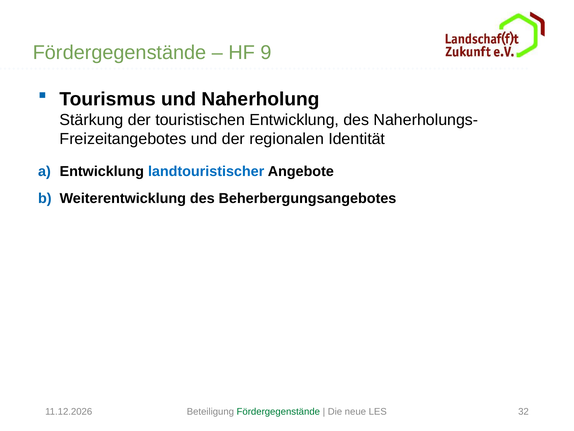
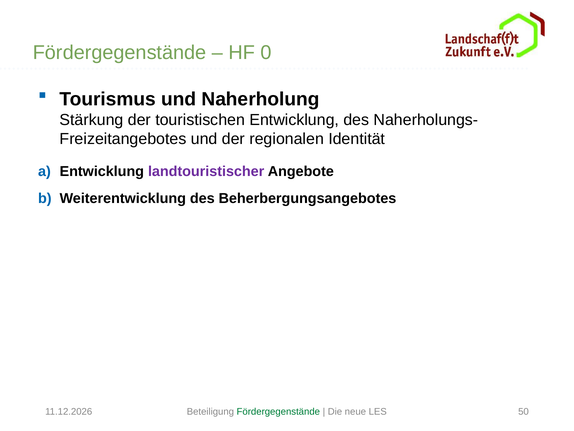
9: 9 -> 0
landtouristischer colour: blue -> purple
32: 32 -> 50
